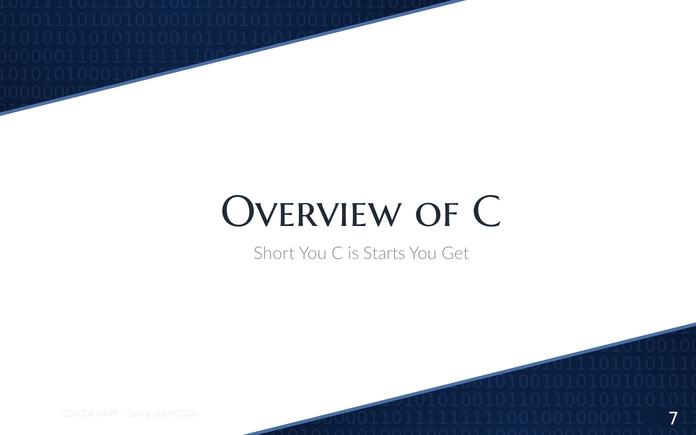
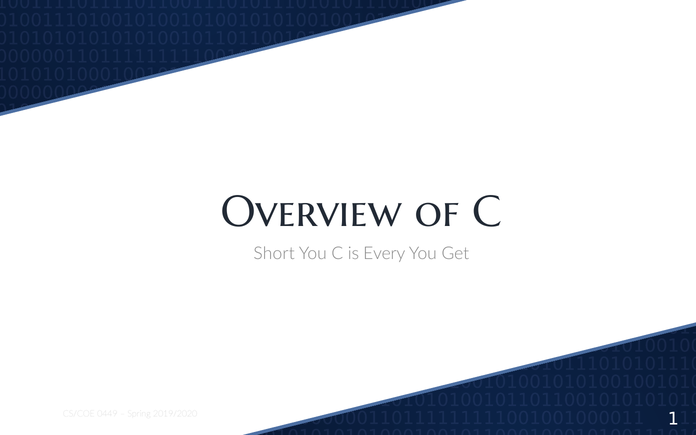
Starts: Starts -> Every
7: 7 -> 1
